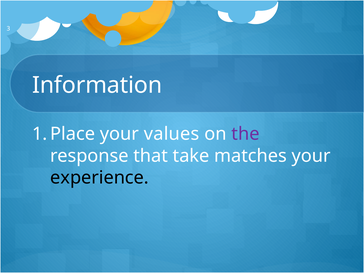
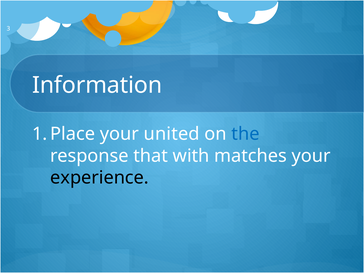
values: values -> united
the colour: purple -> blue
take: take -> with
